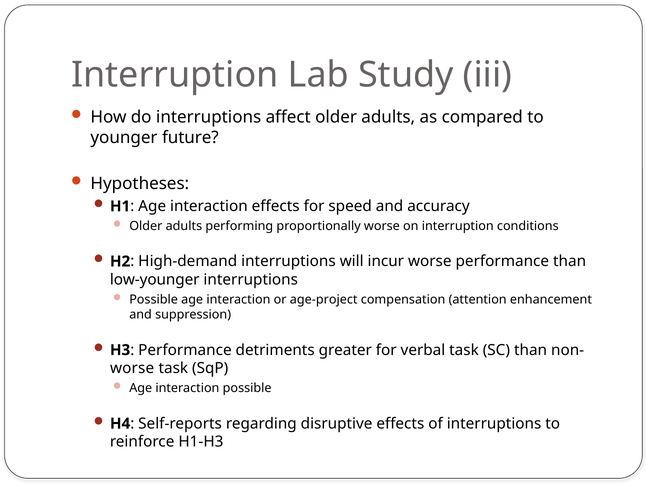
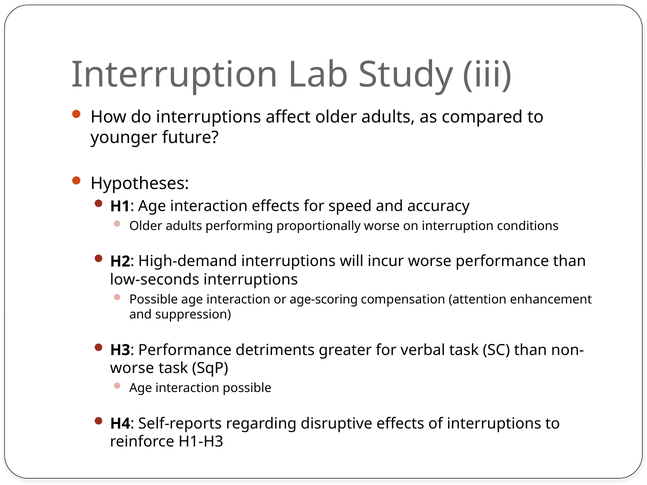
low-younger: low-younger -> low-seconds
age-project: age-project -> age-scoring
